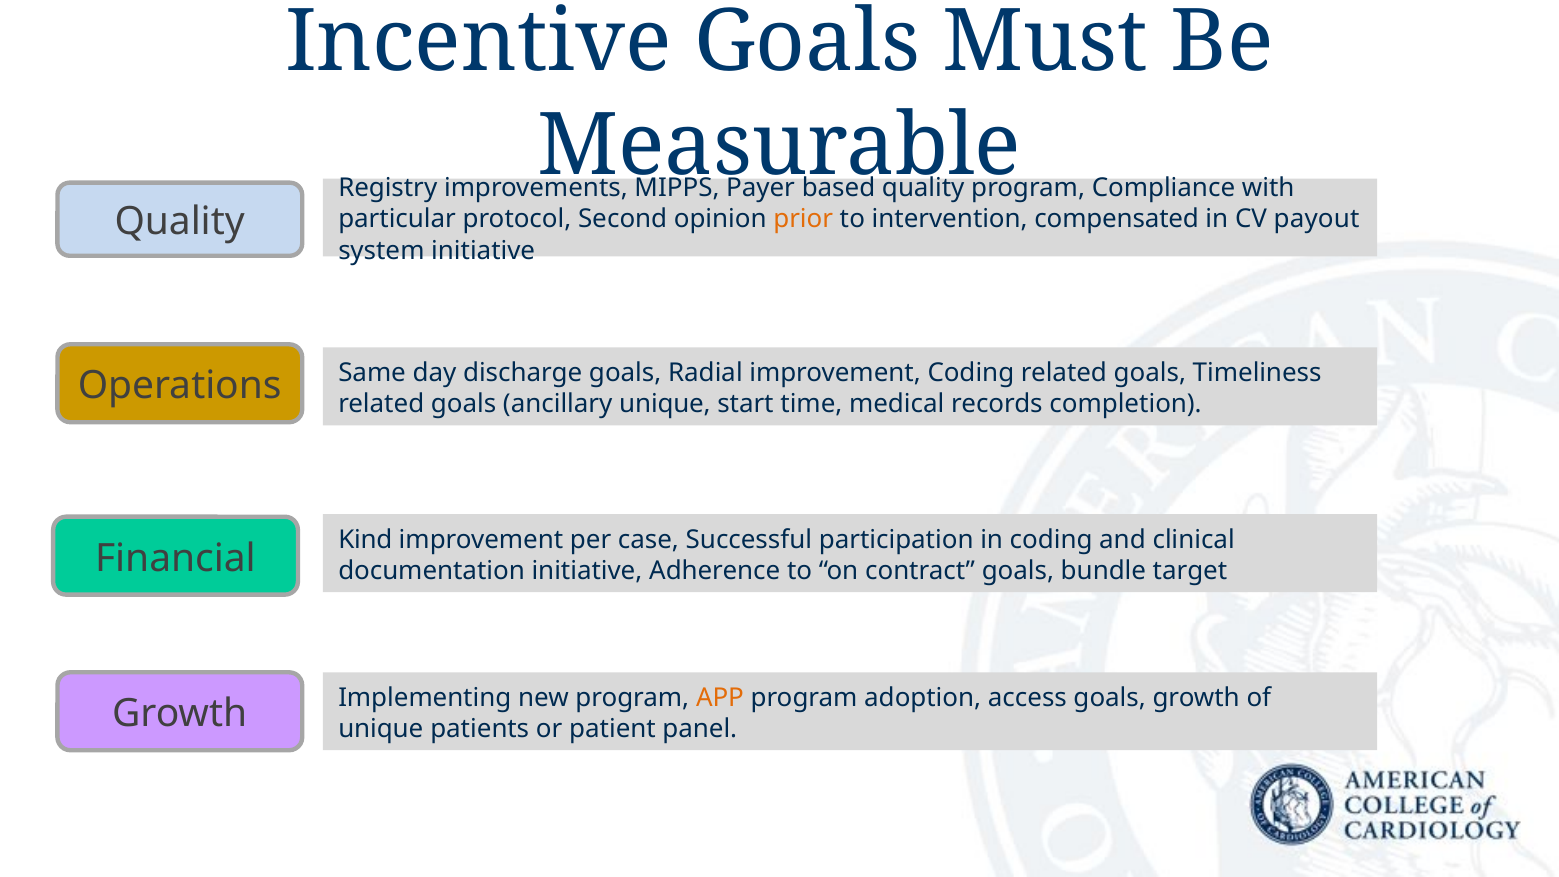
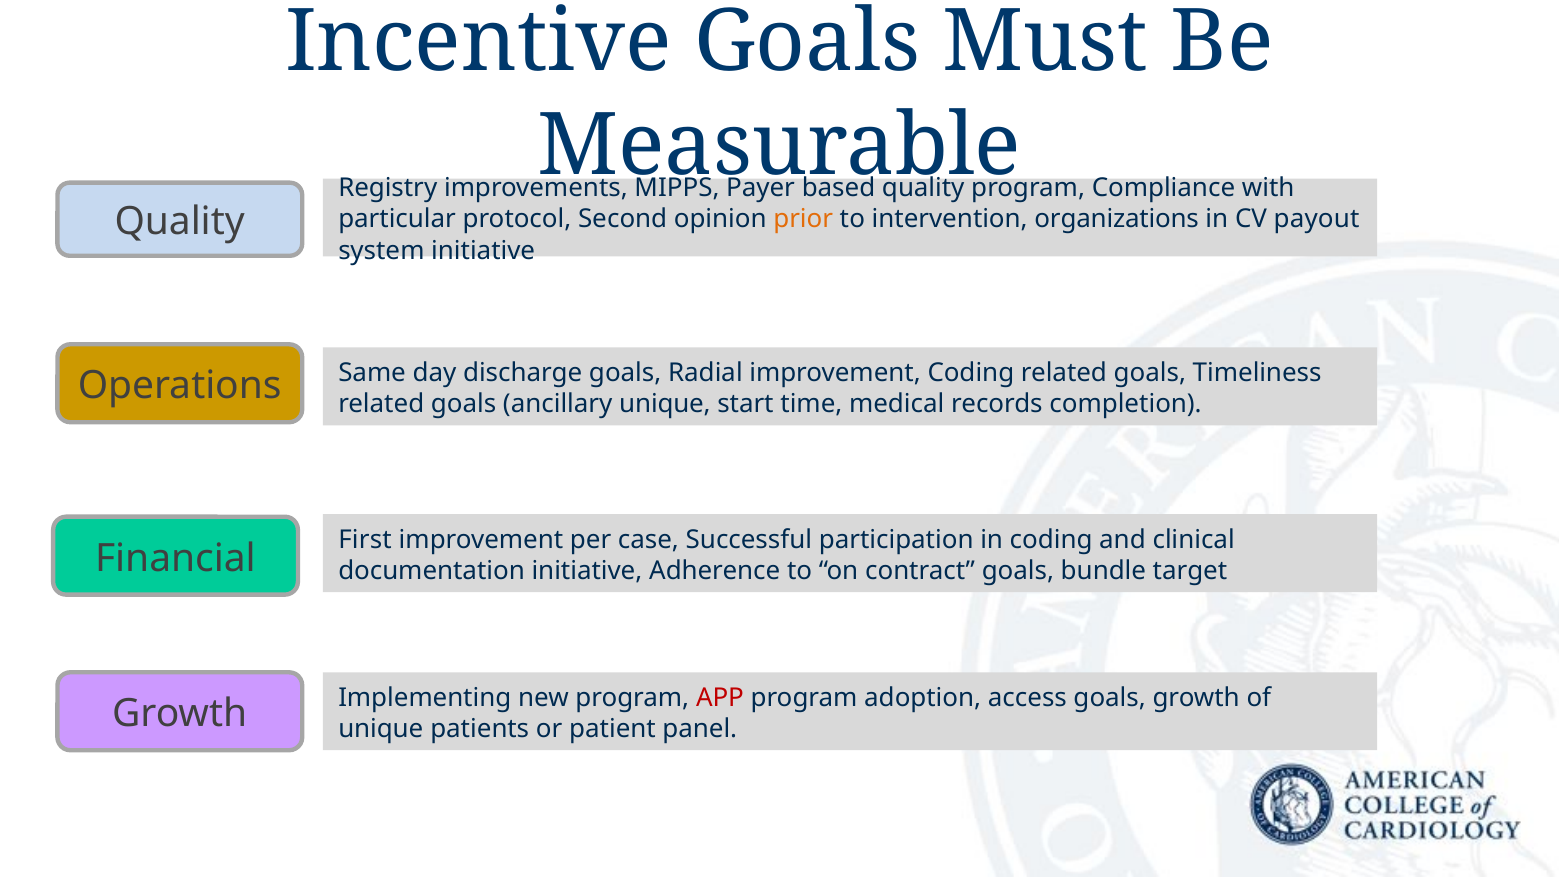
compensated: compensated -> organizations
Kind: Kind -> First
APP colour: orange -> red
